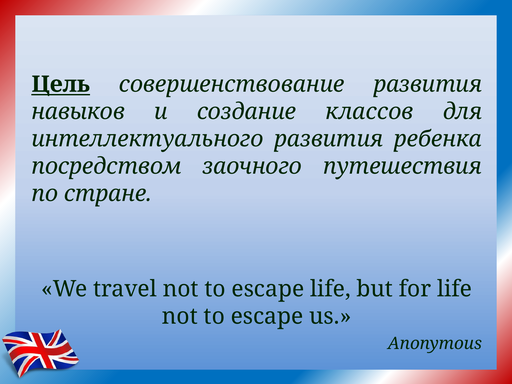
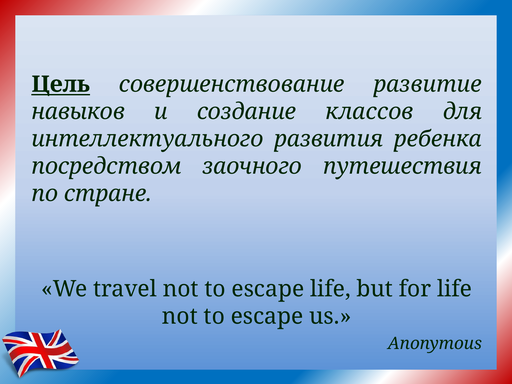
cовершенствование развития: развития -> развитие
